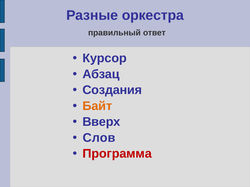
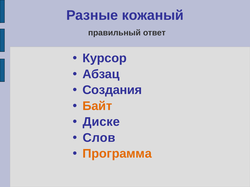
оркестра: оркестра -> кожаный
Вверх: Вверх -> Диске
Программа colour: red -> orange
